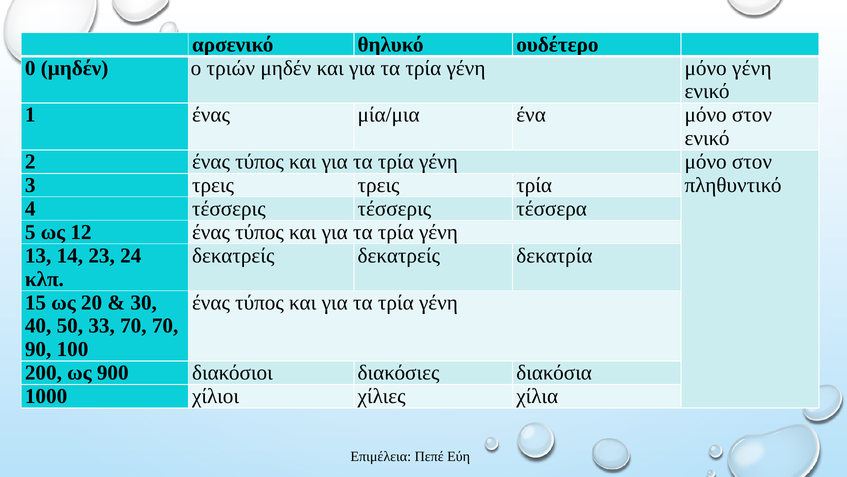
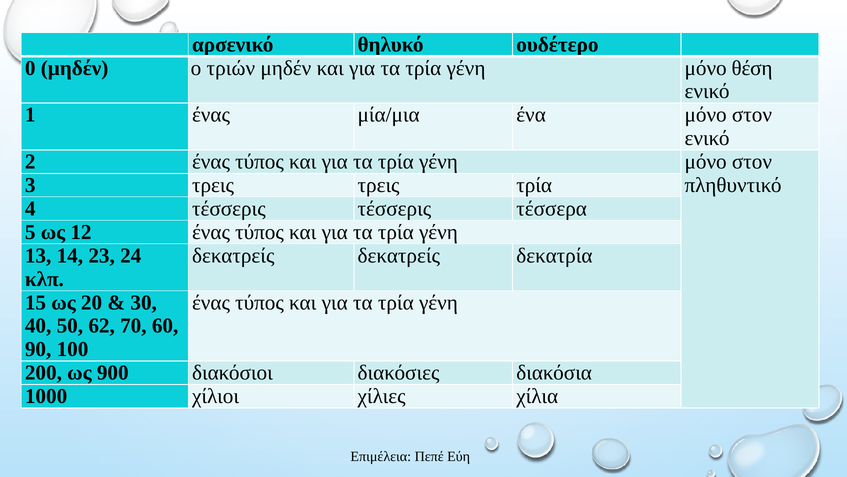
μόνο γένη: γένη -> θέση
33: 33 -> 62
70 70: 70 -> 60
